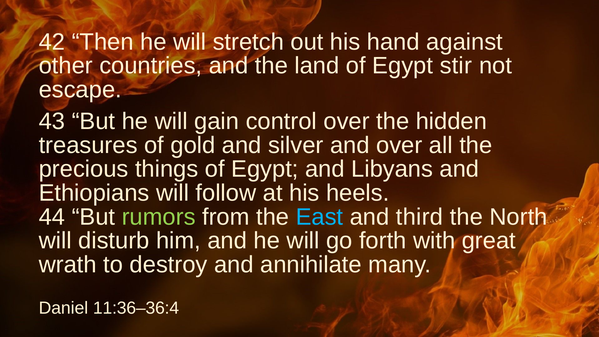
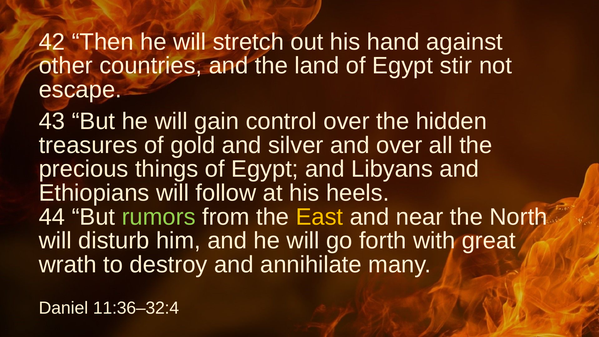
East colour: light blue -> yellow
third: third -> near
11:36–36:4: 11:36–36:4 -> 11:36–32:4
